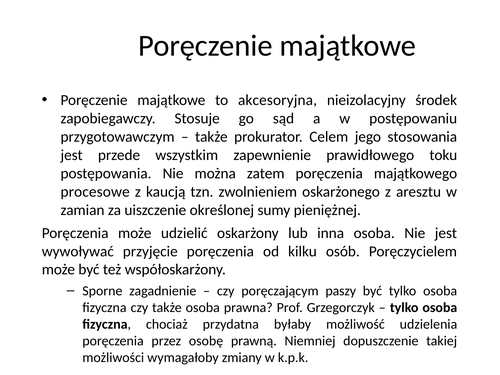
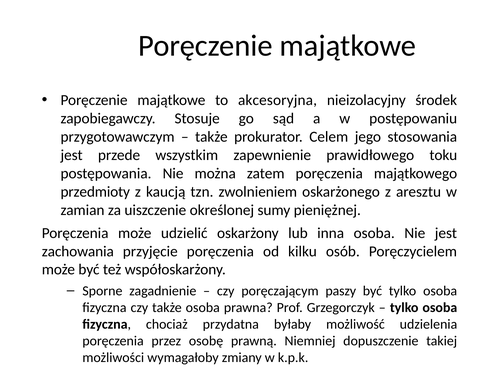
procesowe: procesowe -> przedmioty
wywoływać: wywoływać -> zachowania
